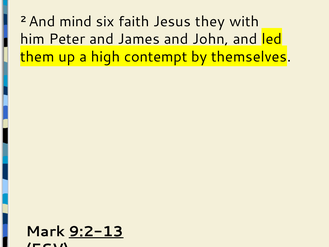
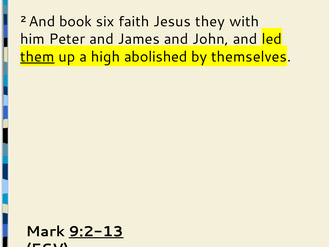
mind: mind -> book
them underline: none -> present
contempt: contempt -> abolished
